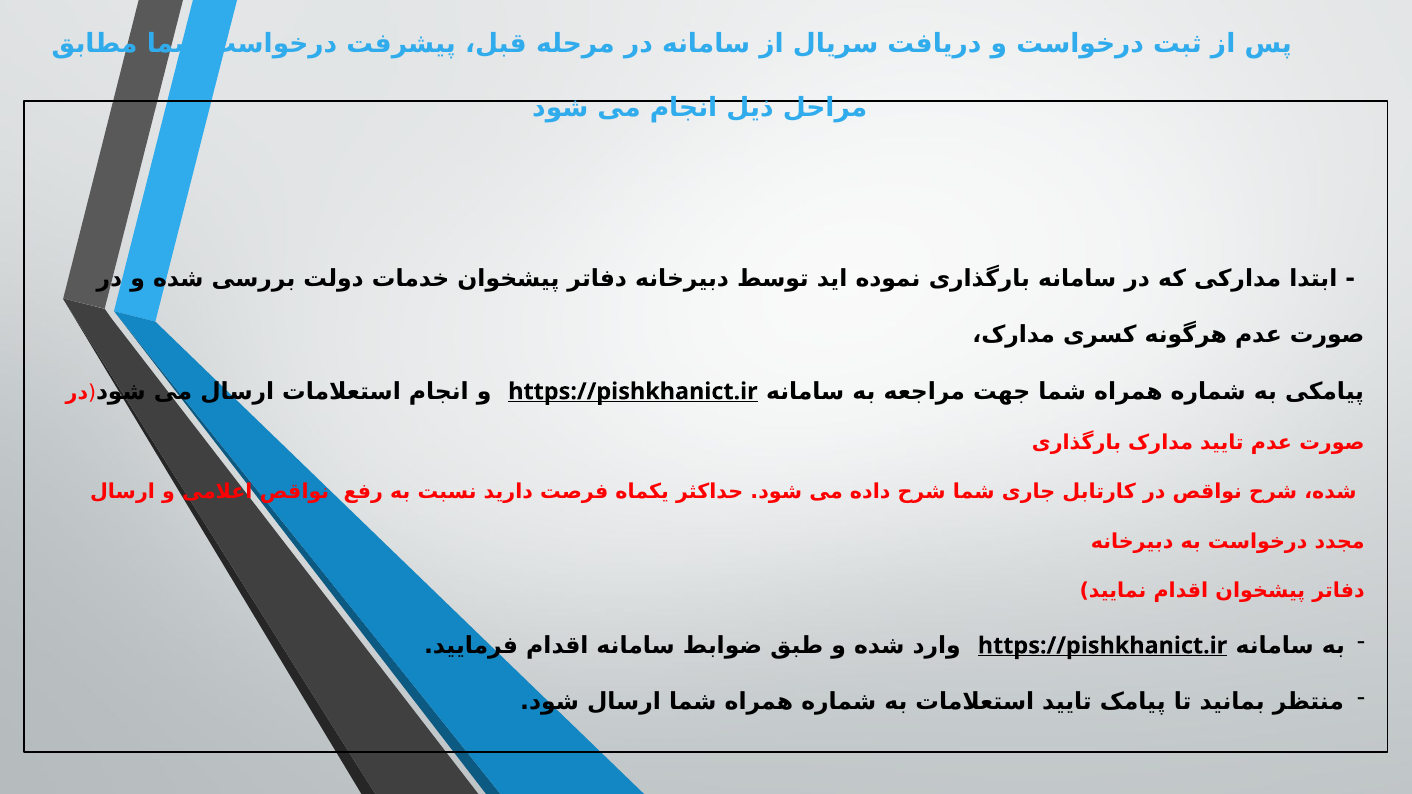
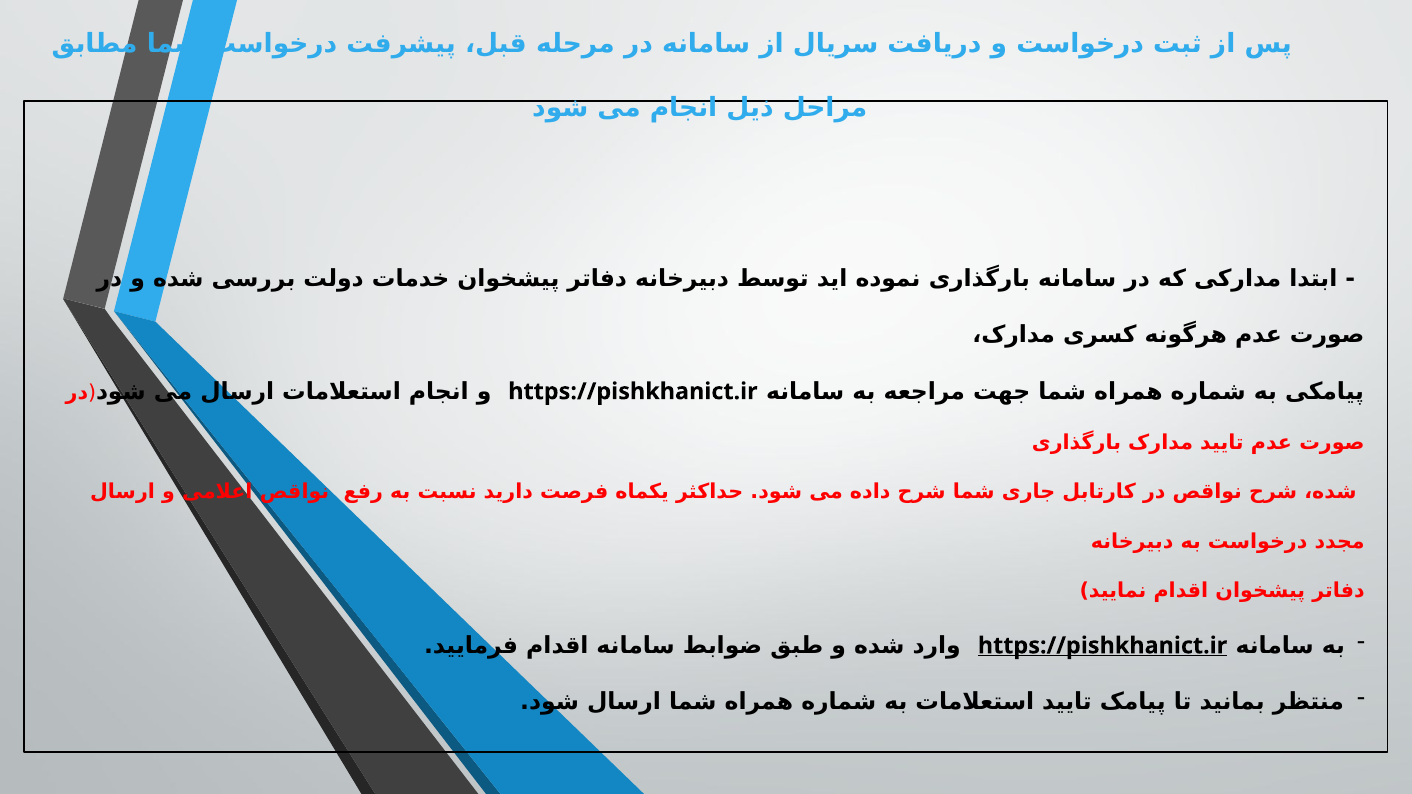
https://pishkhanict.ir at (633, 392) underline: present -> none
